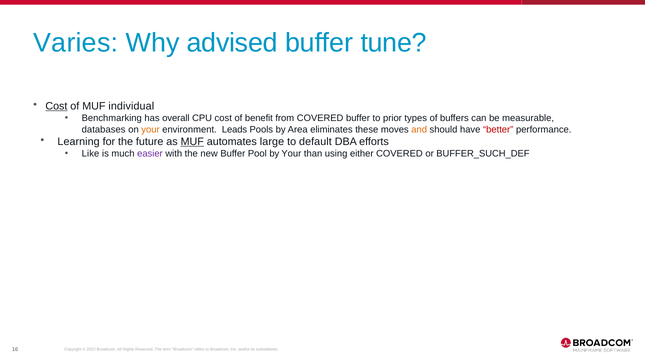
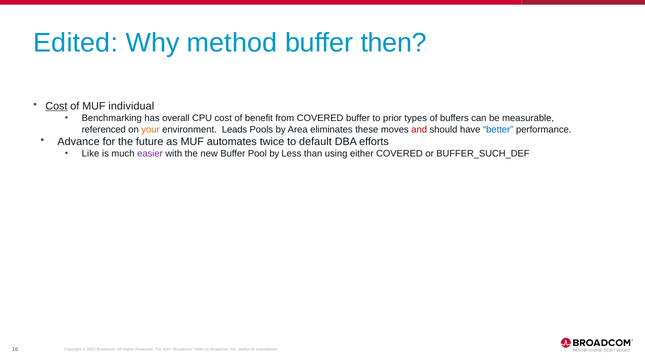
Varies: Varies -> Edited
advised: advised -> method
tune: tune -> then
databases: databases -> referenced
and colour: orange -> red
better colour: red -> blue
Learning: Learning -> Advance
MUF at (192, 142) underline: present -> none
large: large -> twice
by Your: Your -> Less
